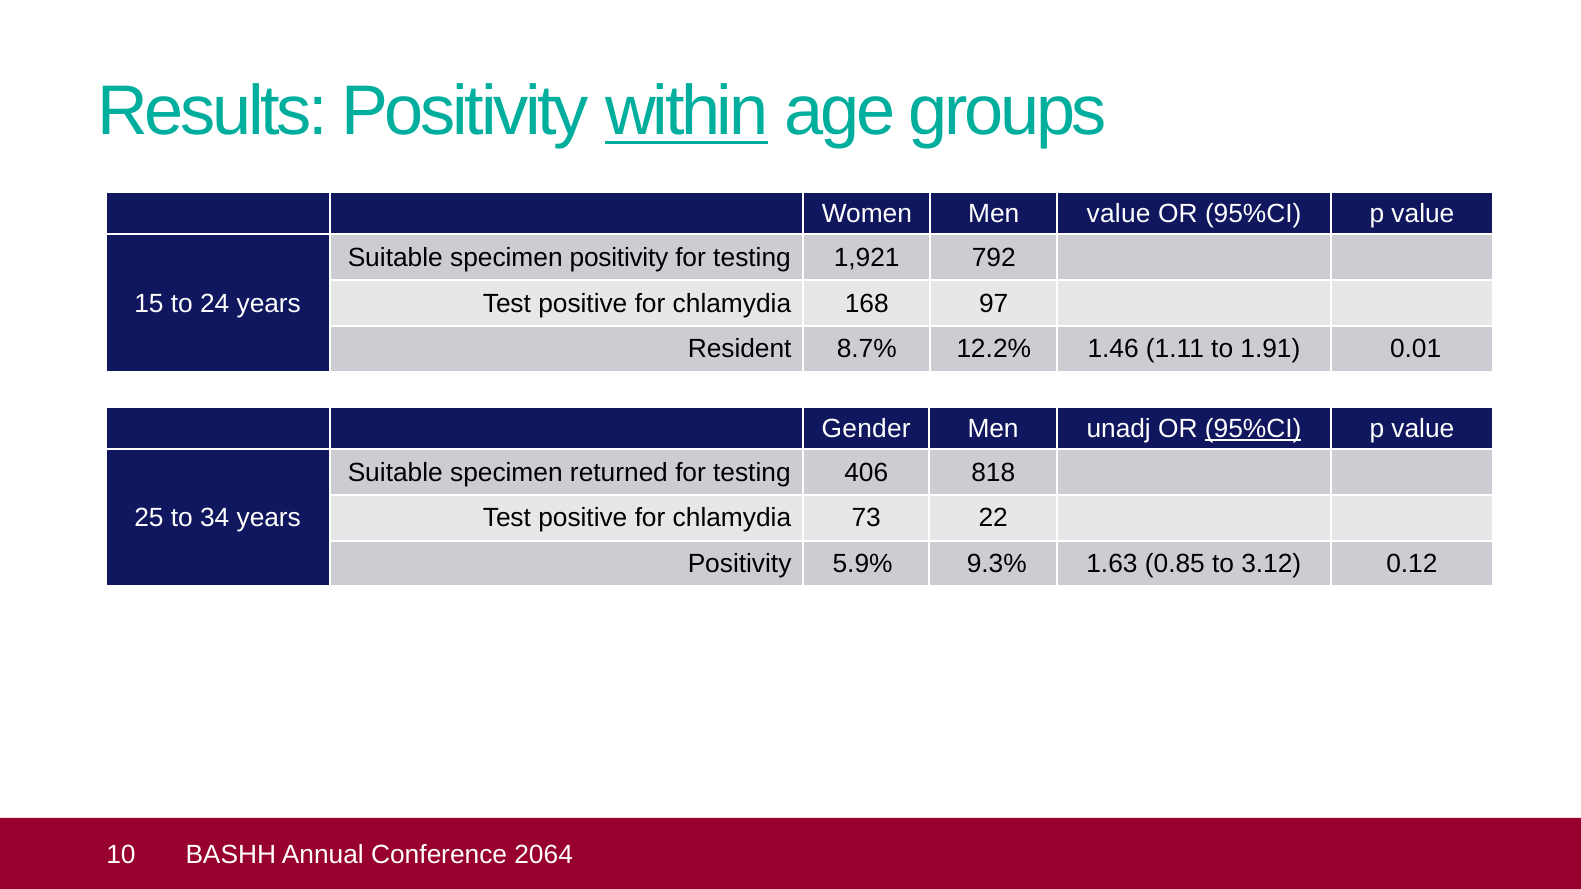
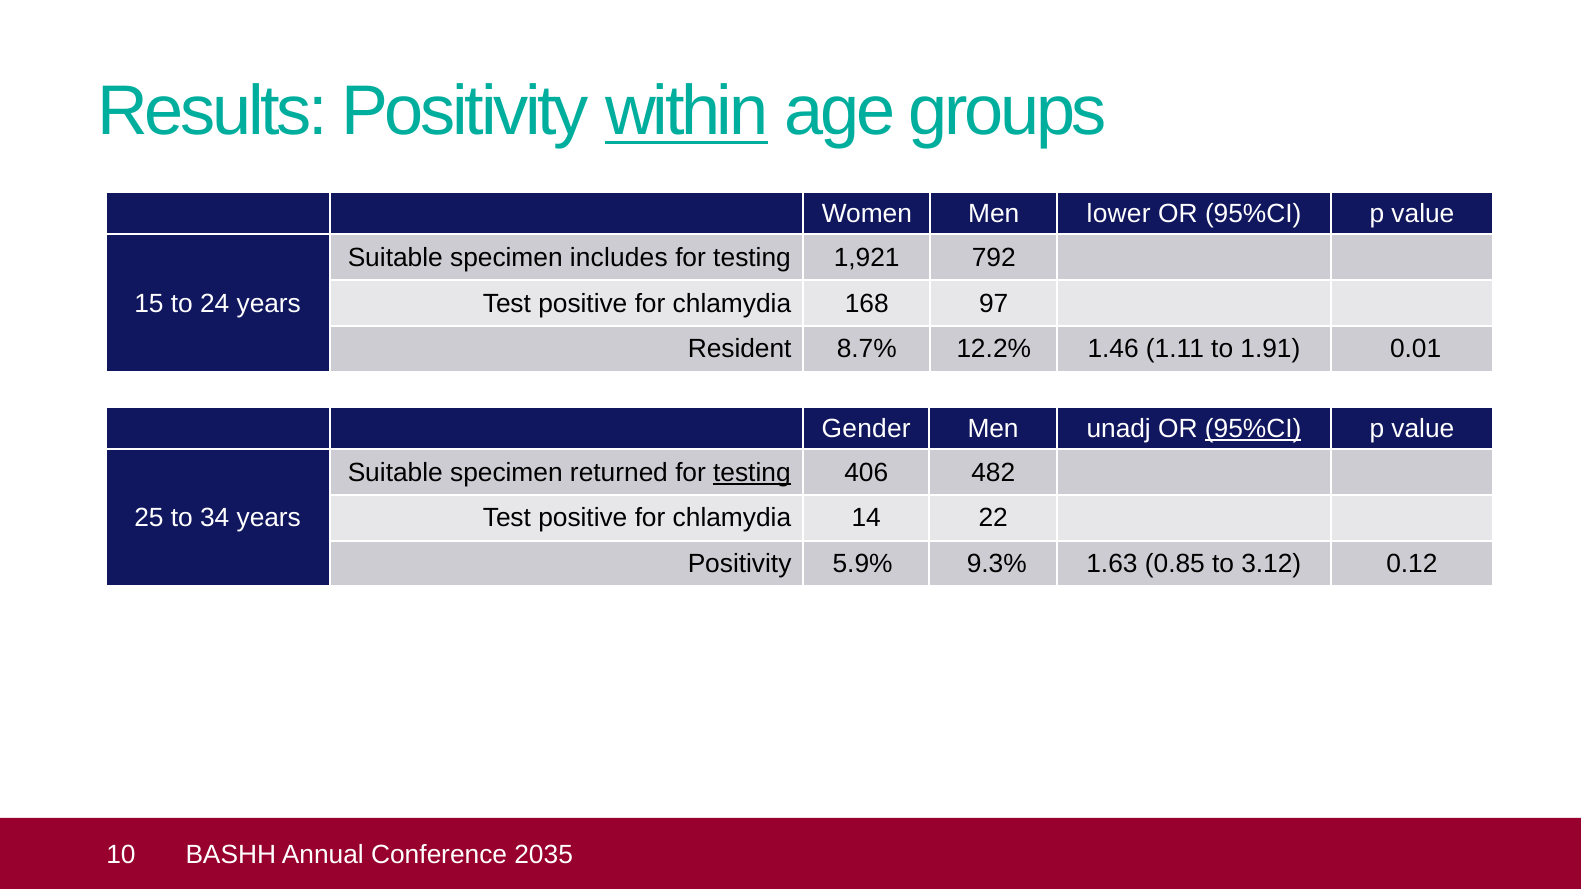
Men value: value -> lower
specimen positivity: positivity -> includes
testing at (752, 473) underline: none -> present
818: 818 -> 482
73: 73 -> 14
2064: 2064 -> 2035
